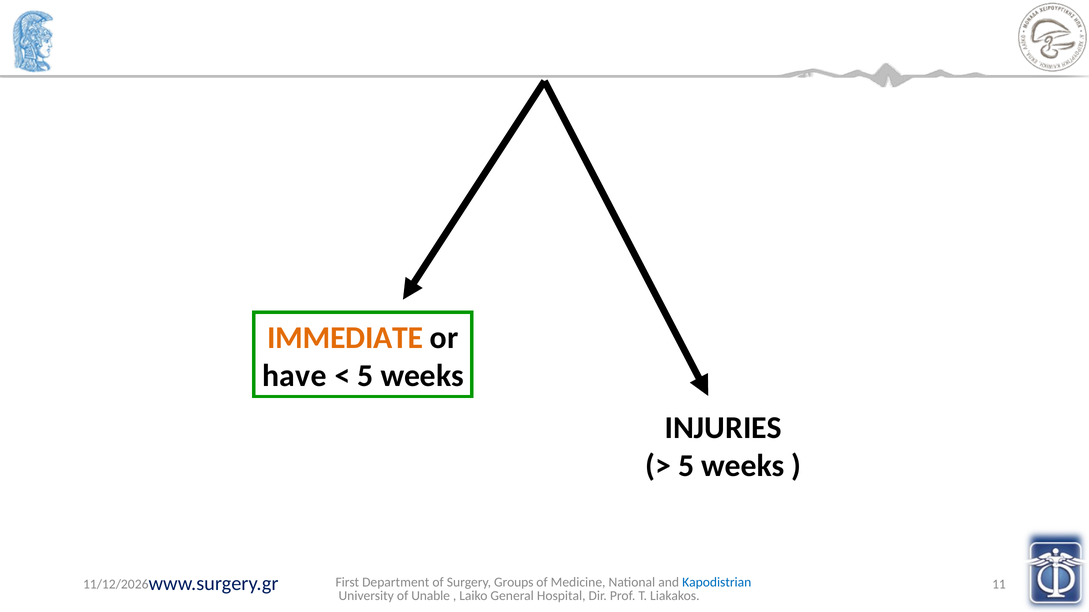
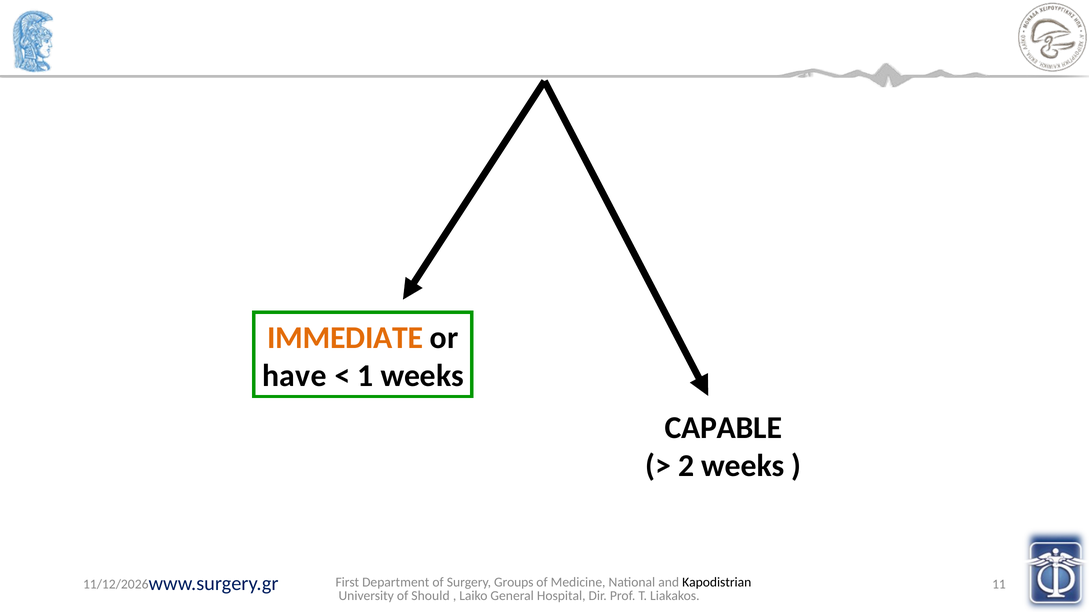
5 at (366, 376): 5 -> 1
INJURIES: INJURIES -> CAPABLE
5 at (686, 466): 5 -> 2
Kapodistrian colour: blue -> black
Unable: Unable -> Should
